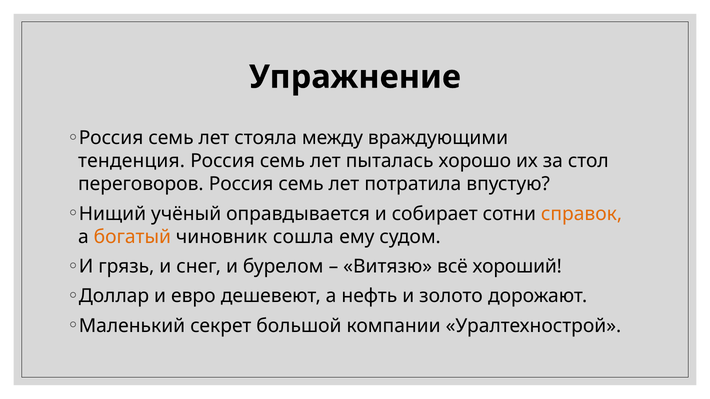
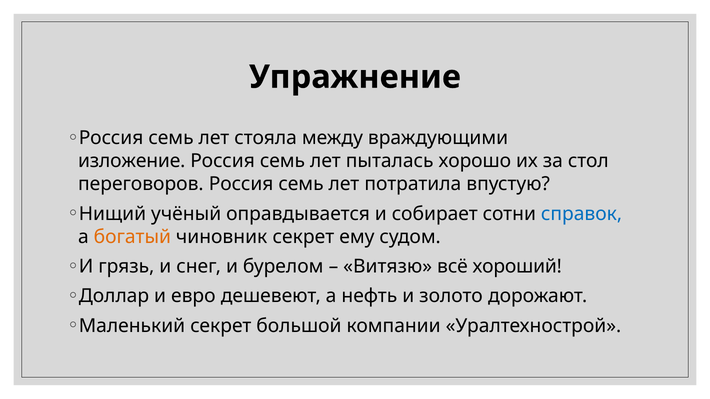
тенденция: тенденция -> изложение
справок colour: orange -> blue
чиновник сошла: сошла -> секрет
